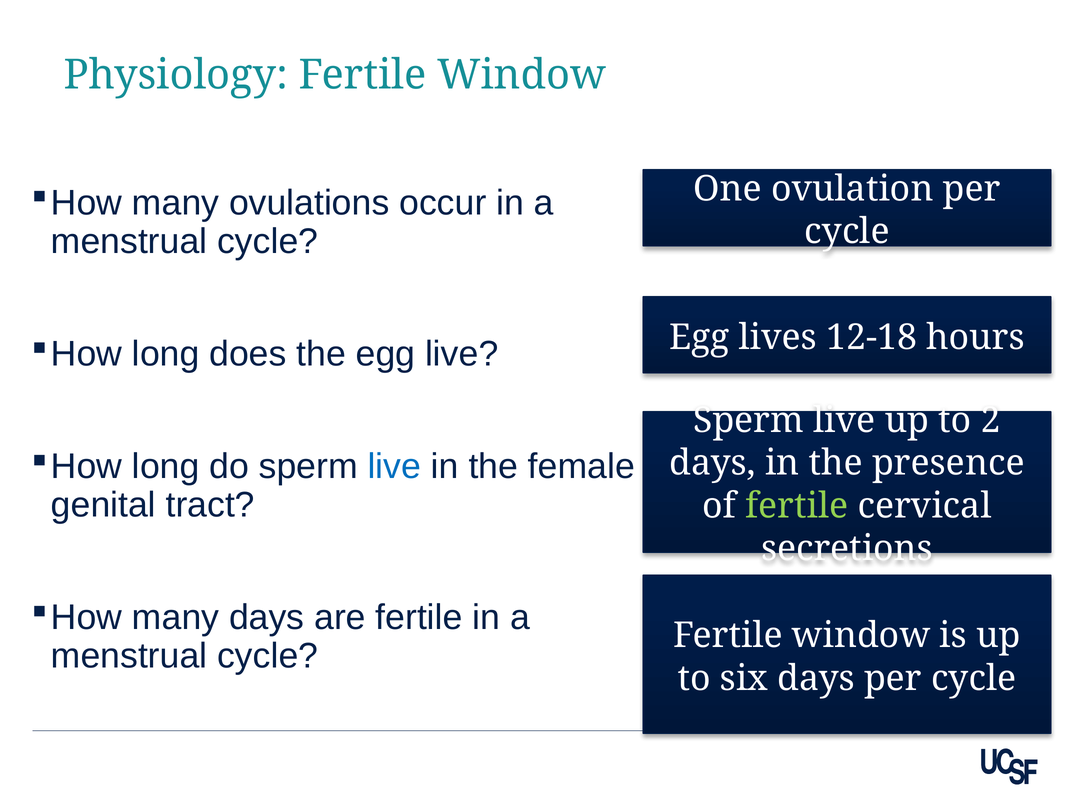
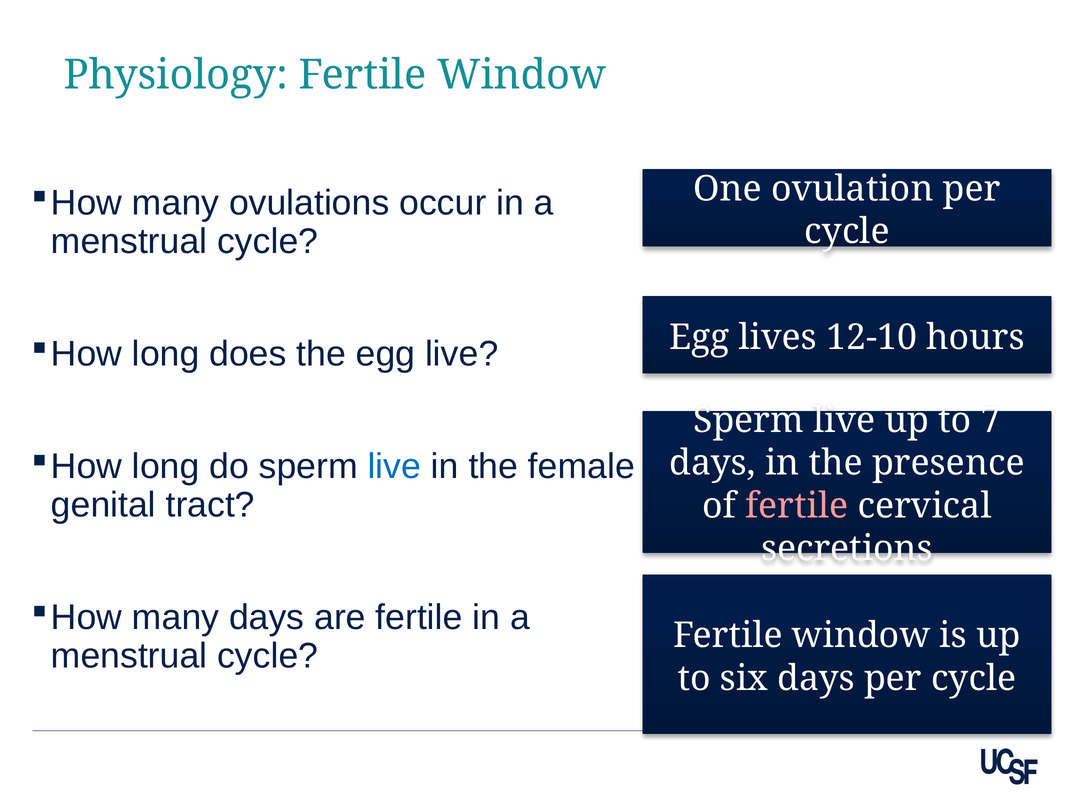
12-18: 12-18 -> 12-10
2: 2 -> 7
fertile at (797, 506) colour: light green -> pink
